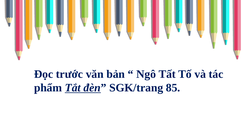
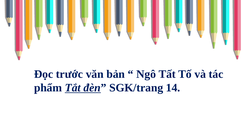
85: 85 -> 14
